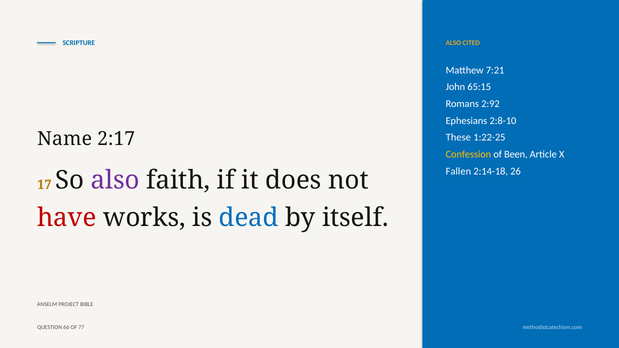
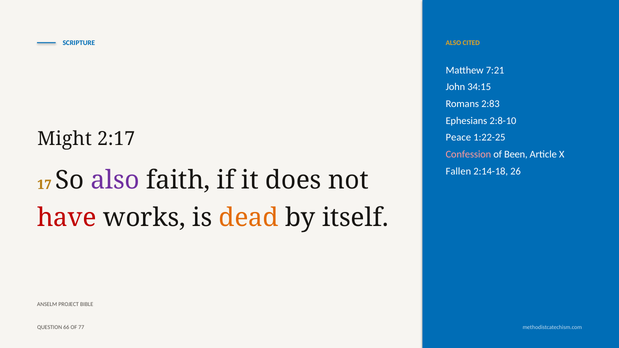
65:15: 65:15 -> 34:15
2:92: 2:92 -> 2:83
These: These -> Peace
Name: Name -> Might
Confession colour: yellow -> pink
dead colour: blue -> orange
